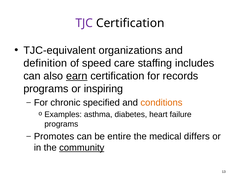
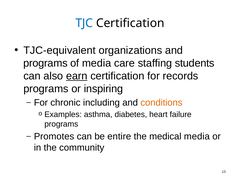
TJC colour: purple -> blue
definition at (45, 63): definition -> programs
of speed: speed -> media
includes: includes -> students
specified: specified -> including
medical differs: differs -> media
community underline: present -> none
